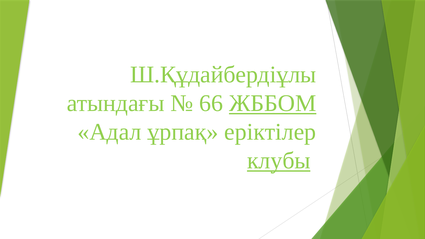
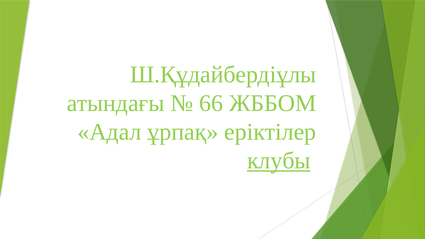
ЖББОМ underline: present -> none
